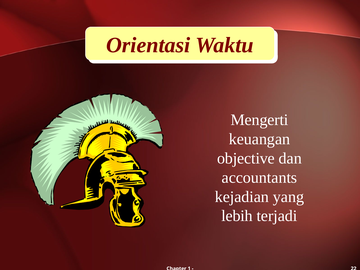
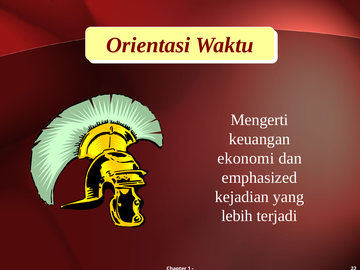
objective: objective -> ekonomi
accountants: accountants -> emphasized
